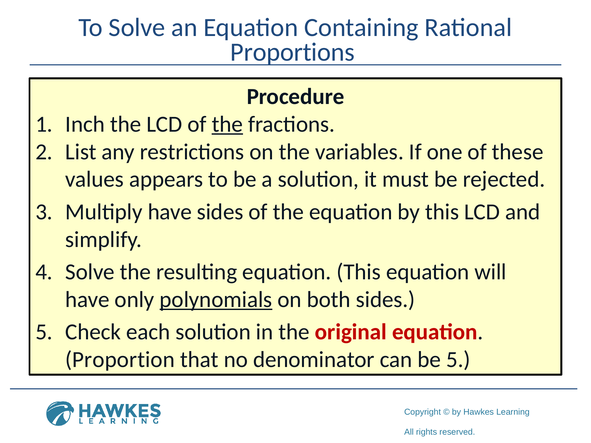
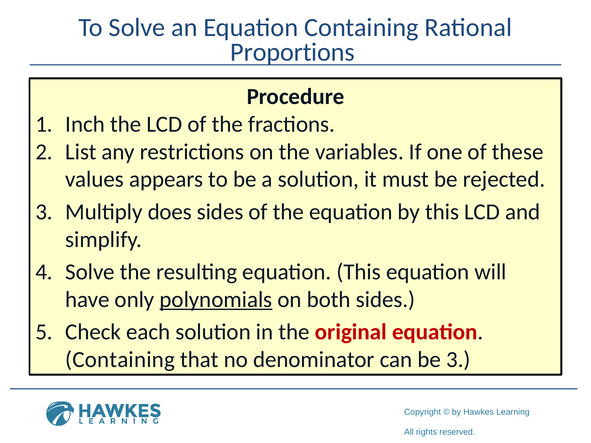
the at (227, 124) underline: present -> none
Multiply have: have -> does
Proportion at (120, 360): Proportion -> Containing
be 5: 5 -> 3
